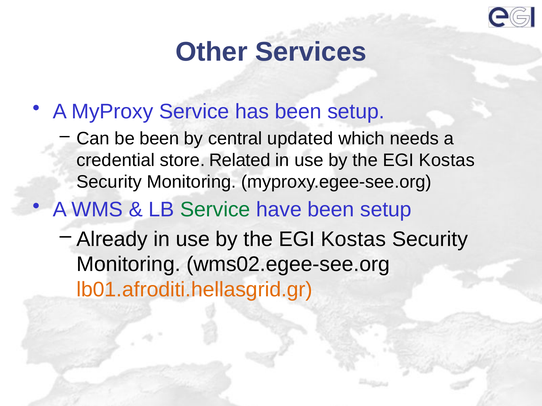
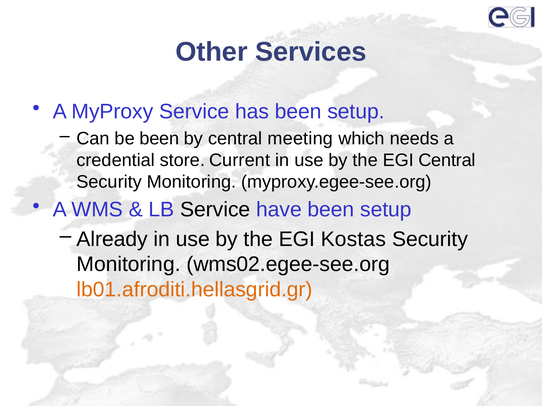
updated: updated -> meeting
Related: Related -> Current
Kostas at (447, 160): Kostas -> Central
Service at (215, 210) colour: green -> black
